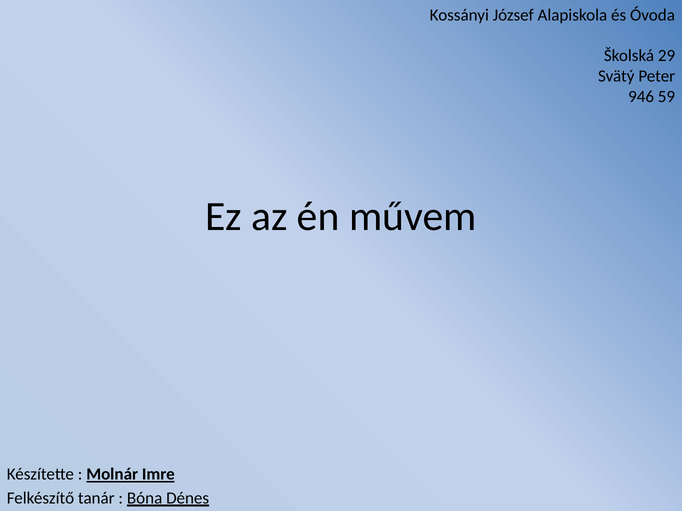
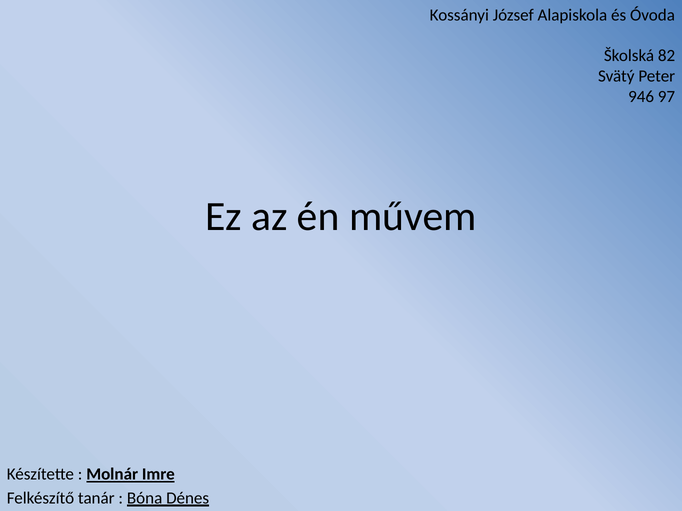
29: 29 -> 82
59: 59 -> 97
